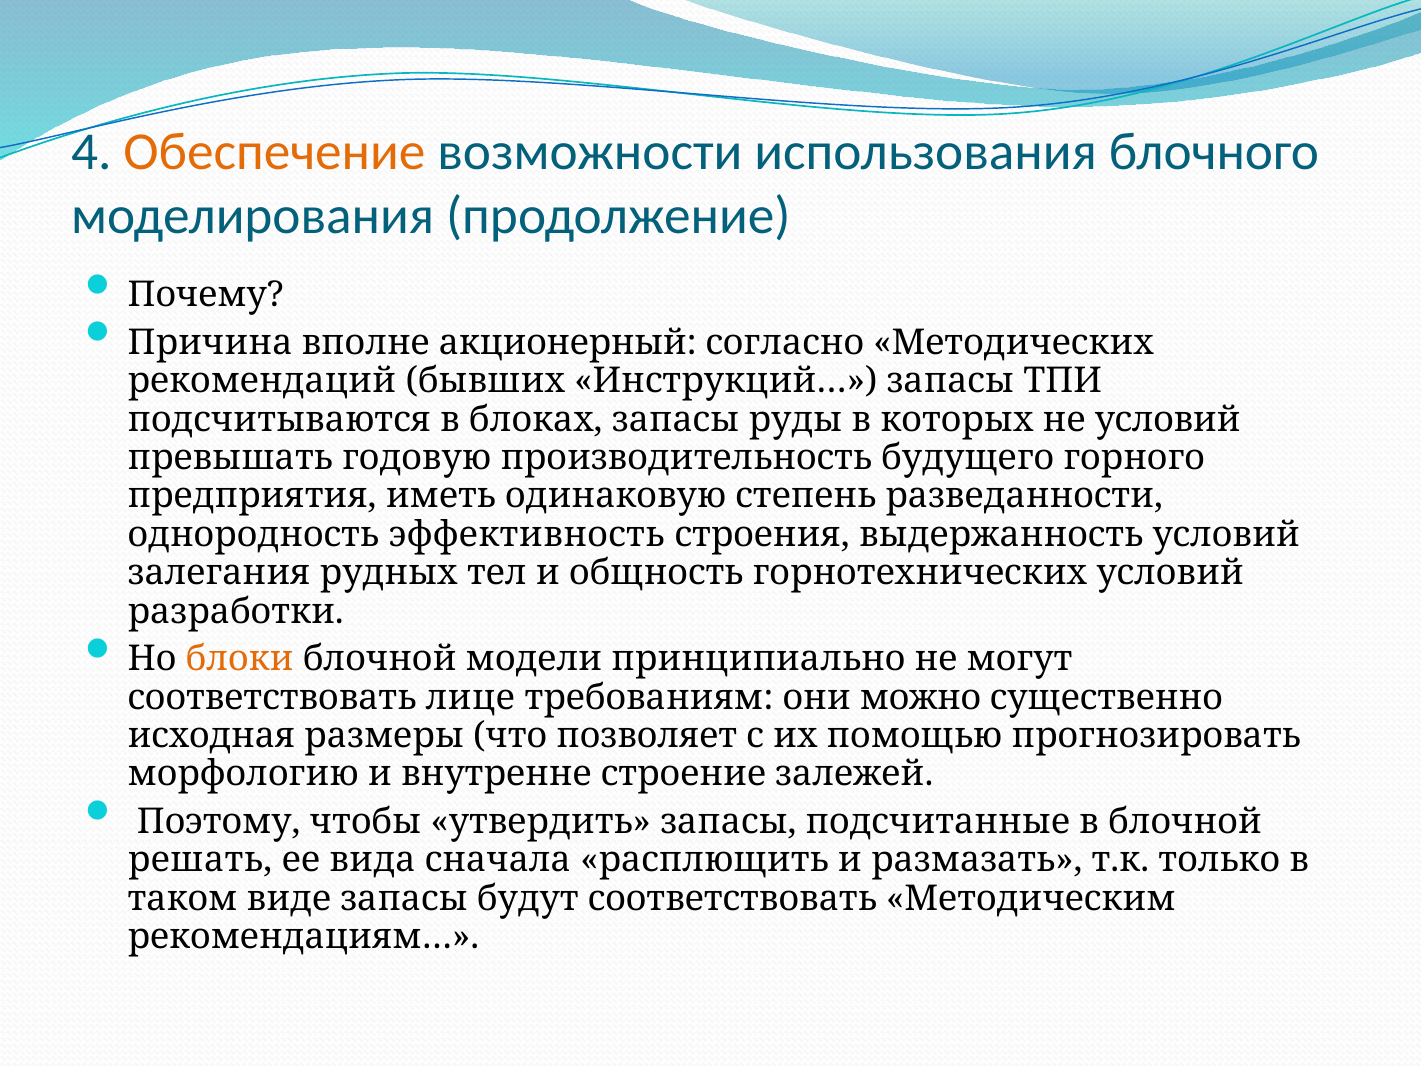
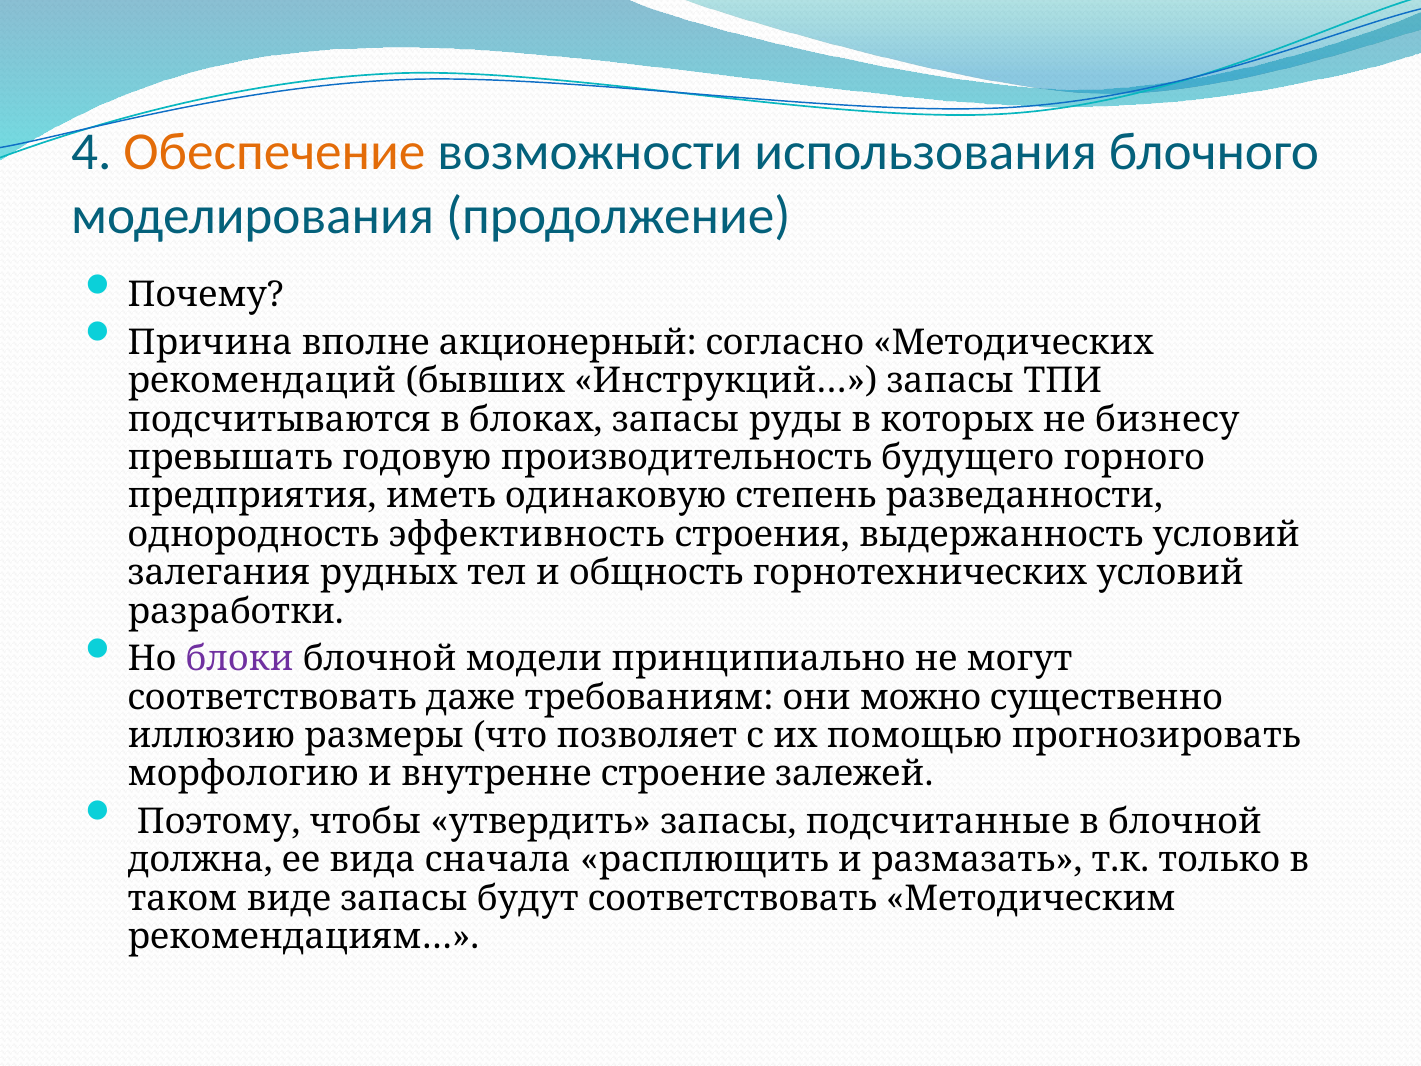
не условий: условий -> бизнесу
блоки colour: orange -> purple
лице: лице -> даже
исходная: исходная -> иллюзию
решать: решать -> должна
